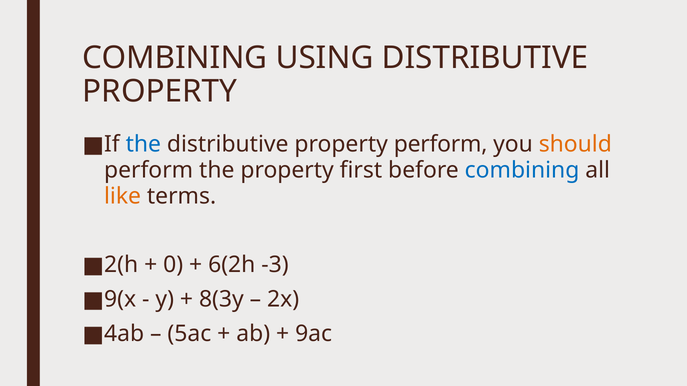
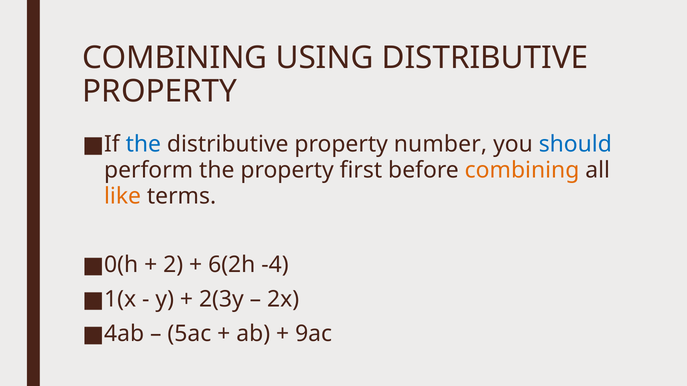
property perform: perform -> number
should colour: orange -> blue
combining at (522, 170) colour: blue -> orange
2(h: 2(h -> 0(h
0: 0 -> 2
-3: -3 -> -4
9(x: 9(x -> 1(x
8(3y: 8(3y -> 2(3y
